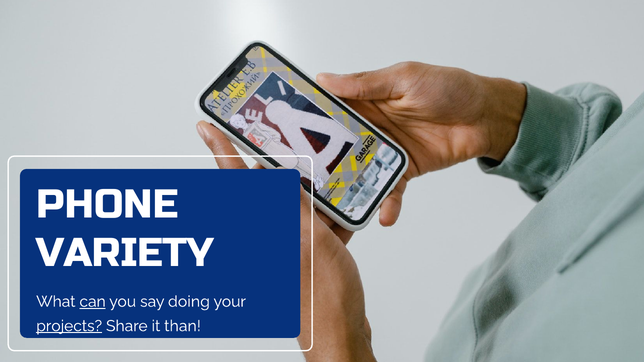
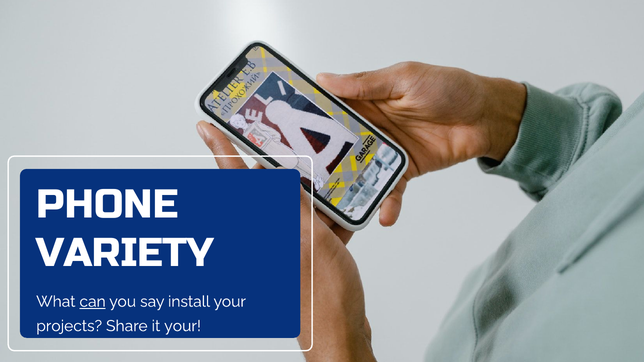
doing: doing -> install
projects underline: present -> none
it than: than -> your
